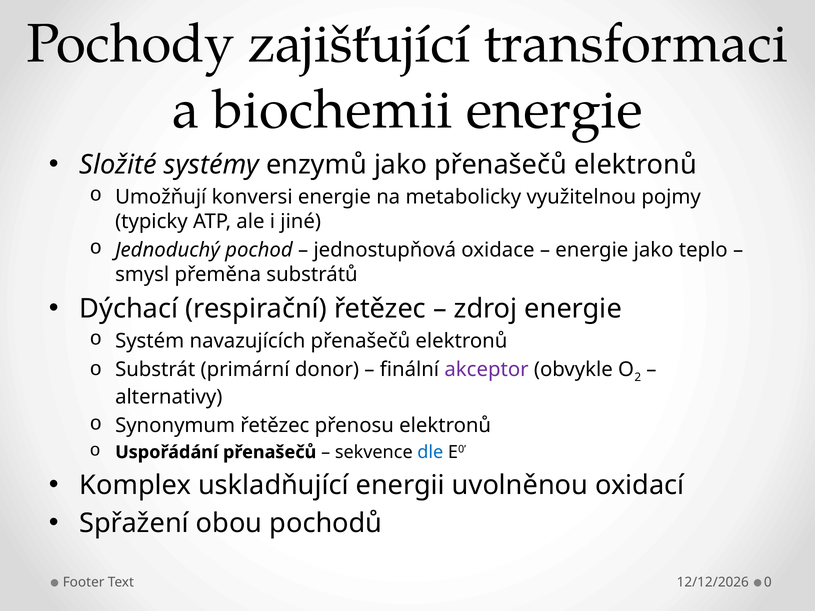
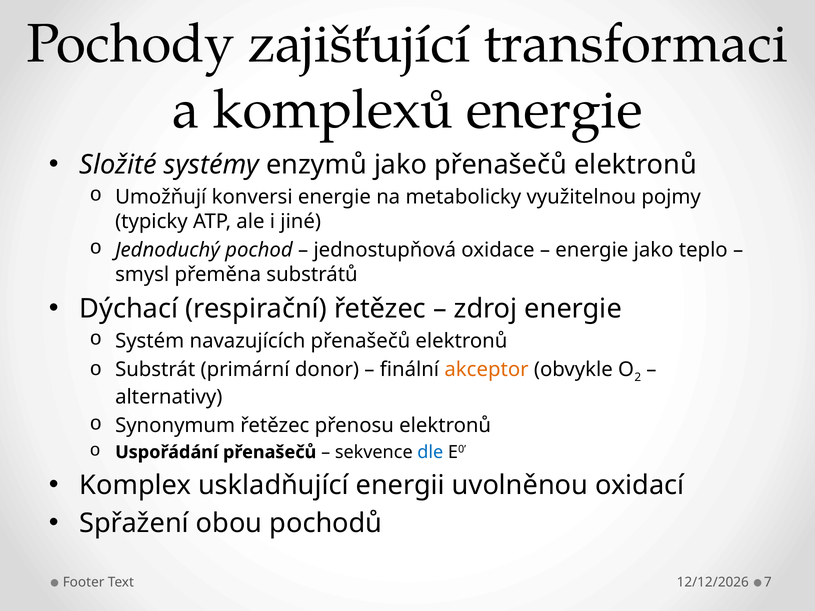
biochemii: biochemii -> komplexů
akceptor colour: purple -> orange
0: 0 -> 7
